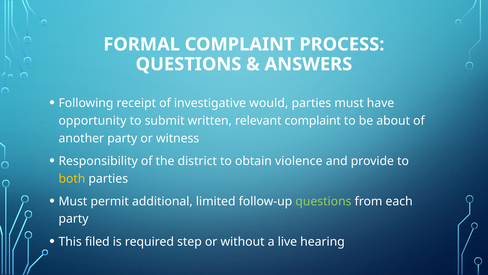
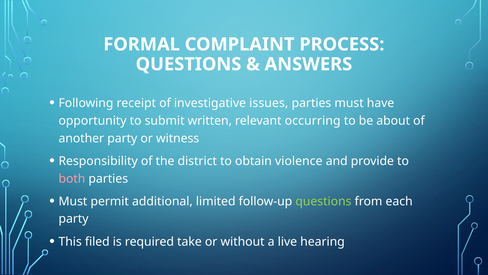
would: would -> issues
relevant complaint: complaint -> occurring
both colour: yellow -> pink
step: step -> take
